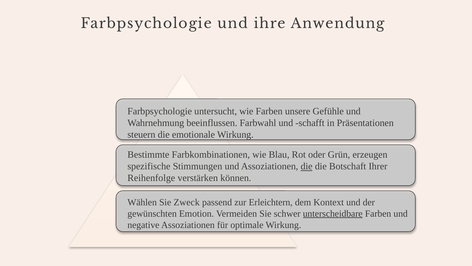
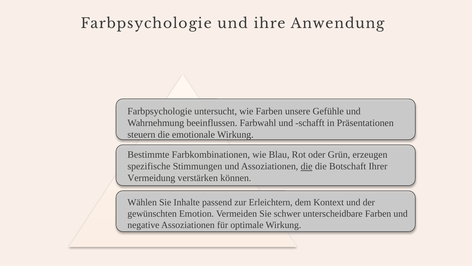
Reihenfolge: Reihenfolge -> Vermeidung
Zweck: Zweck -> Inhalte
unterscheidbare underline: present -> none
